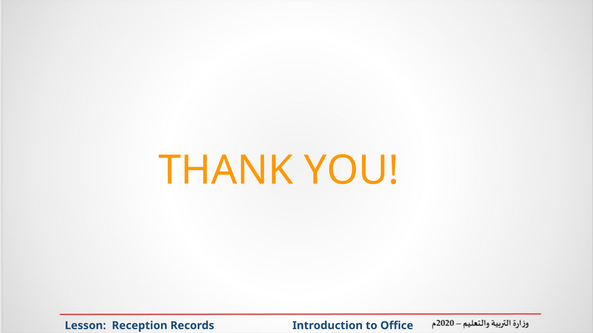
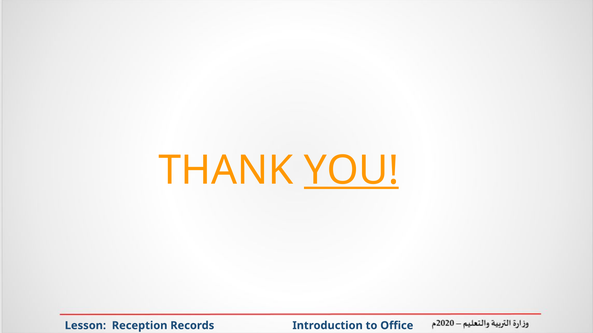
YOU underline: none -> present
